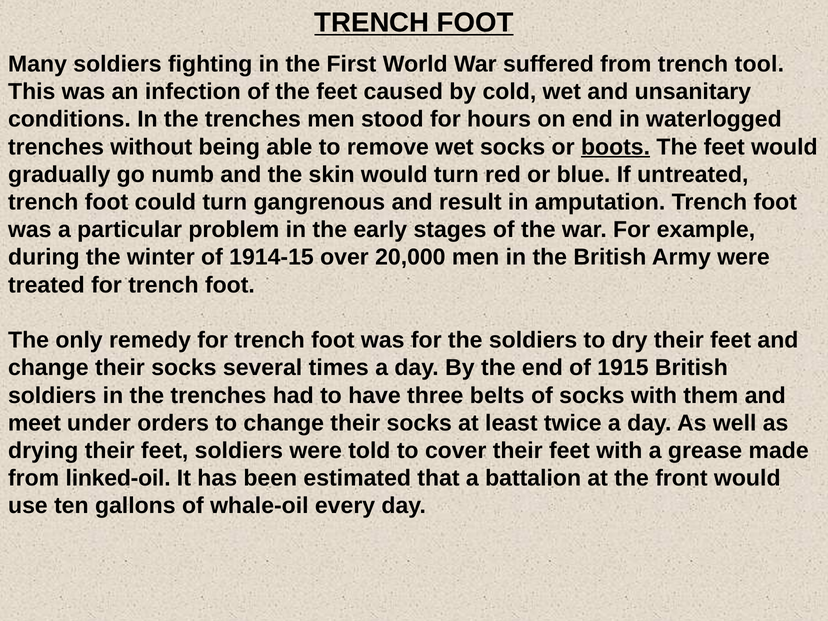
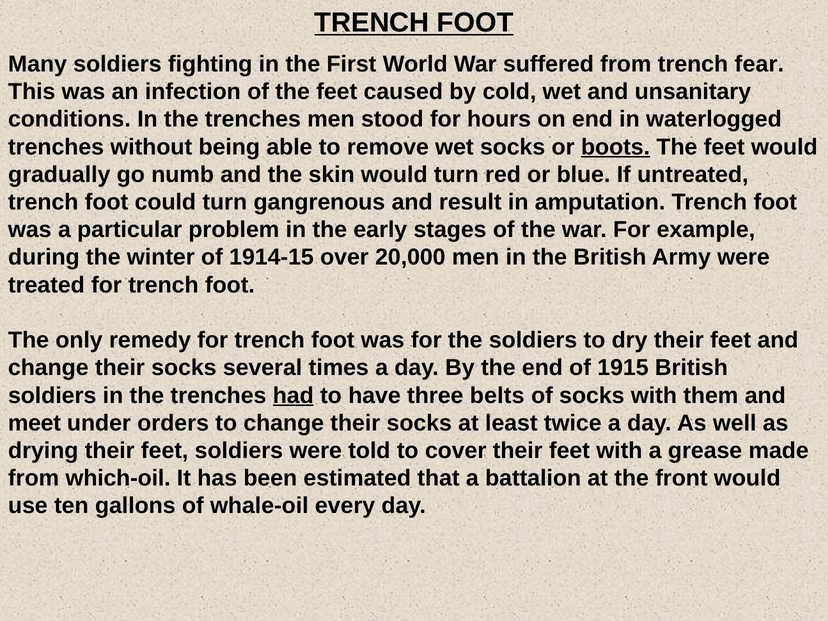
tool: tool -> fear
had underline: none -> present
linked-oil: linked-oil -> which-oil
